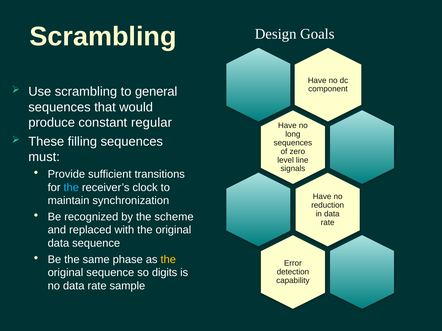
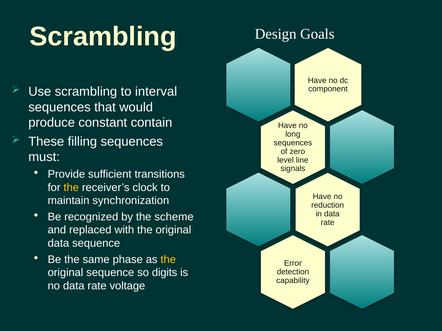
general: general -> interval
regular: regular -> contain
the at (71, 188) colour: light blue -> yellow
sample: sample -> voltage
